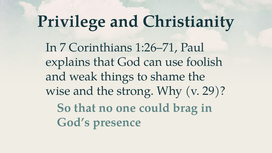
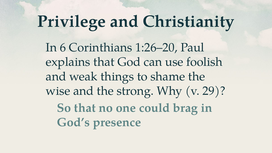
7: 7 -> 6
1:26–71: 1:26–71 -> 1:26–20
